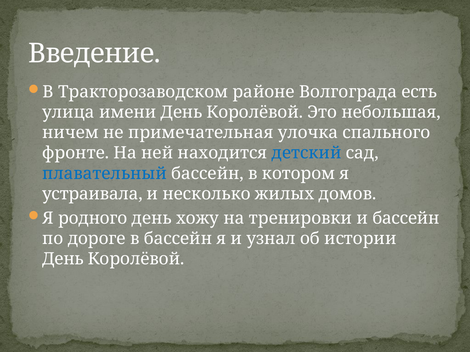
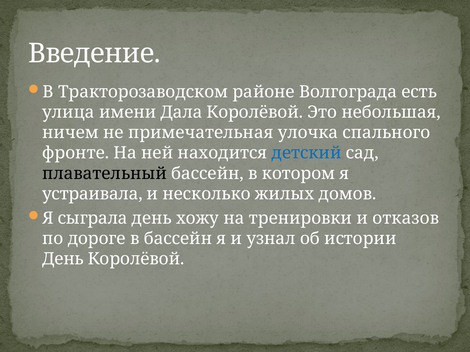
имени День: День -> Дала
плавательный colour: blue -> black
родного: родного -> сыграла
и бассейн: бассейн -> отказов
